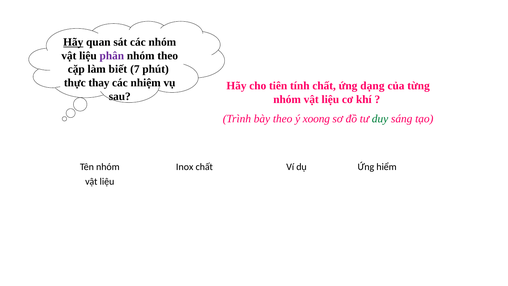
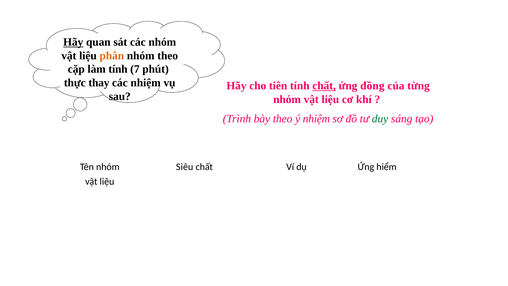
phân colour: purple -> orange
làm biết: biết -> tính
chất at (324, 86) underline: none -> present
dạng: dạng -> đồng
ý xoong: xoong -> nhiệm
Inox: Inox -> Siêu
